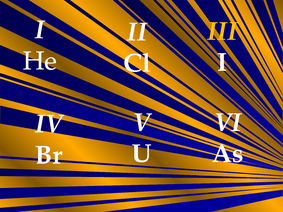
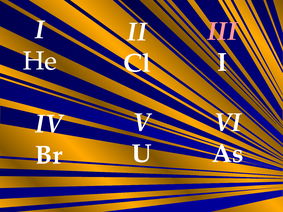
III colour: yellow -> pink
